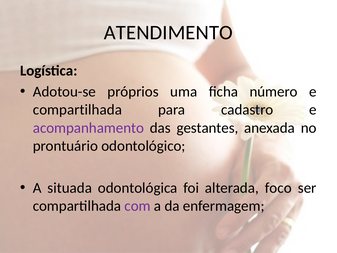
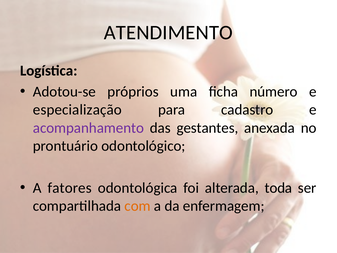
compartilhada at (77, 110): compartilhada -> especialização
situada: situada -> fatores
foco: foco -> toda
com colour: purple -> orange
